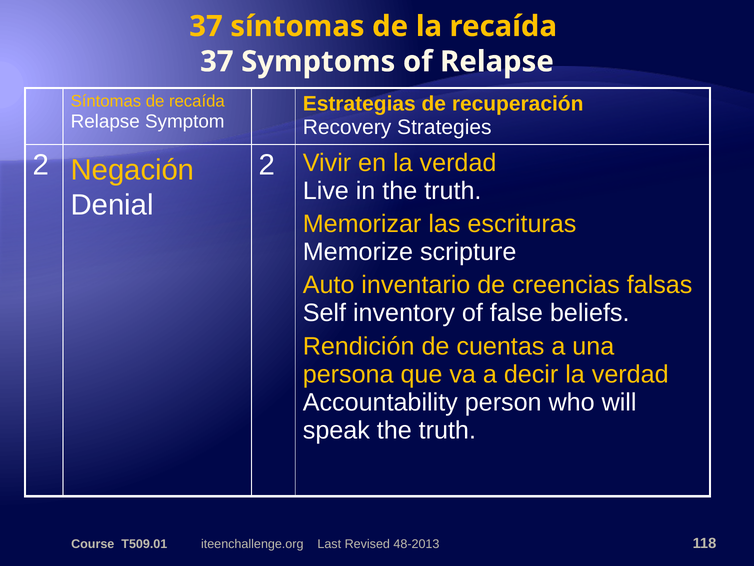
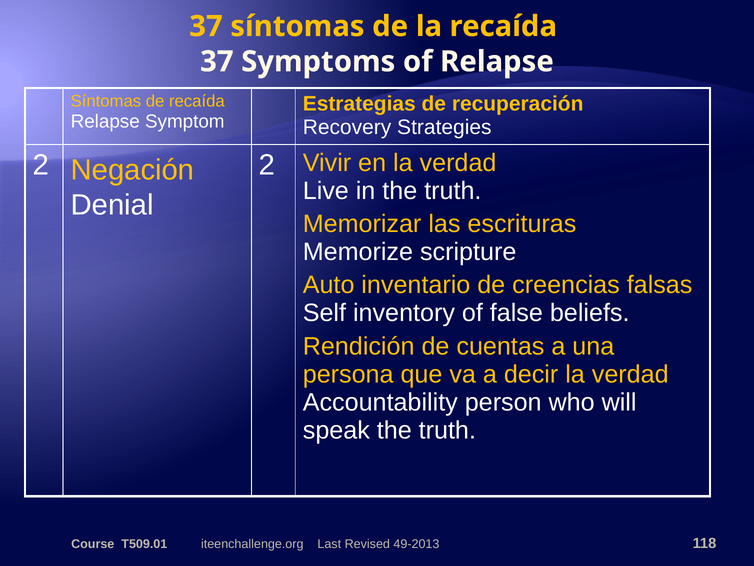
48-2013: 48-2013 -> 49-2013
